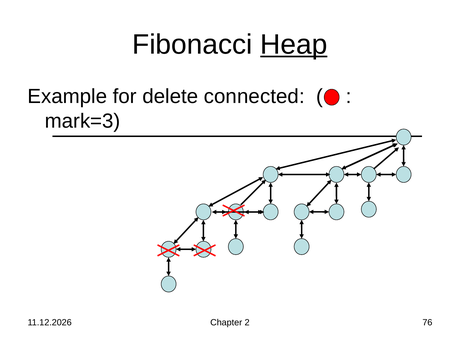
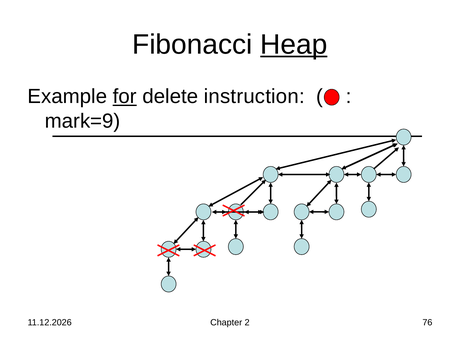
for underline: none -> present
connected: connected -> instruction
mark=3: mark=3 -> mark=9
